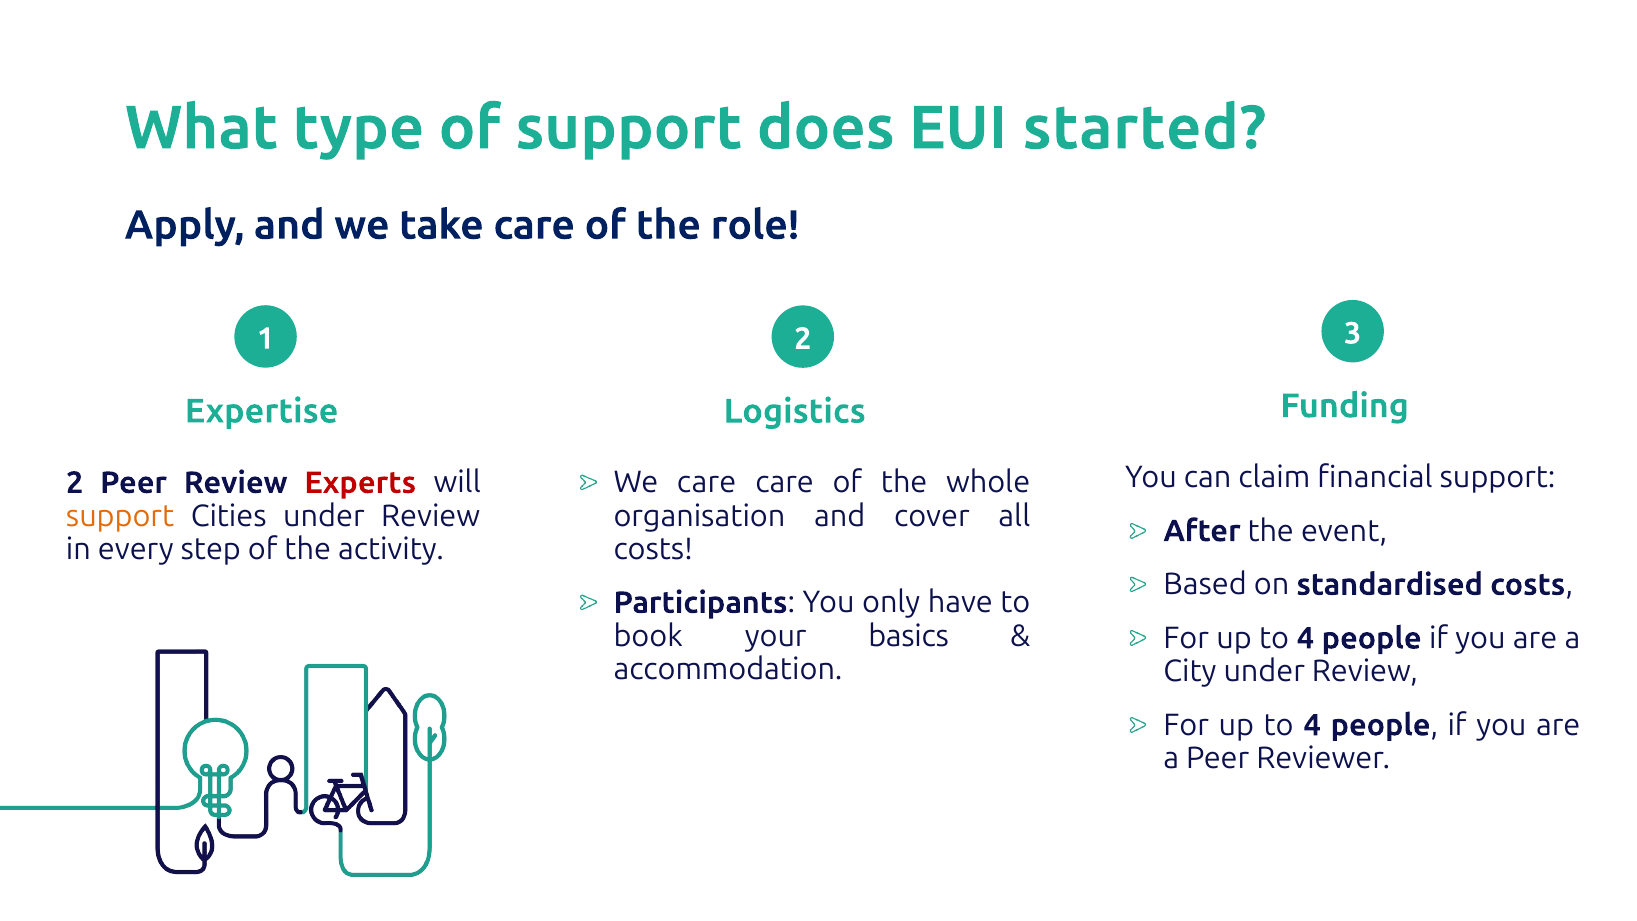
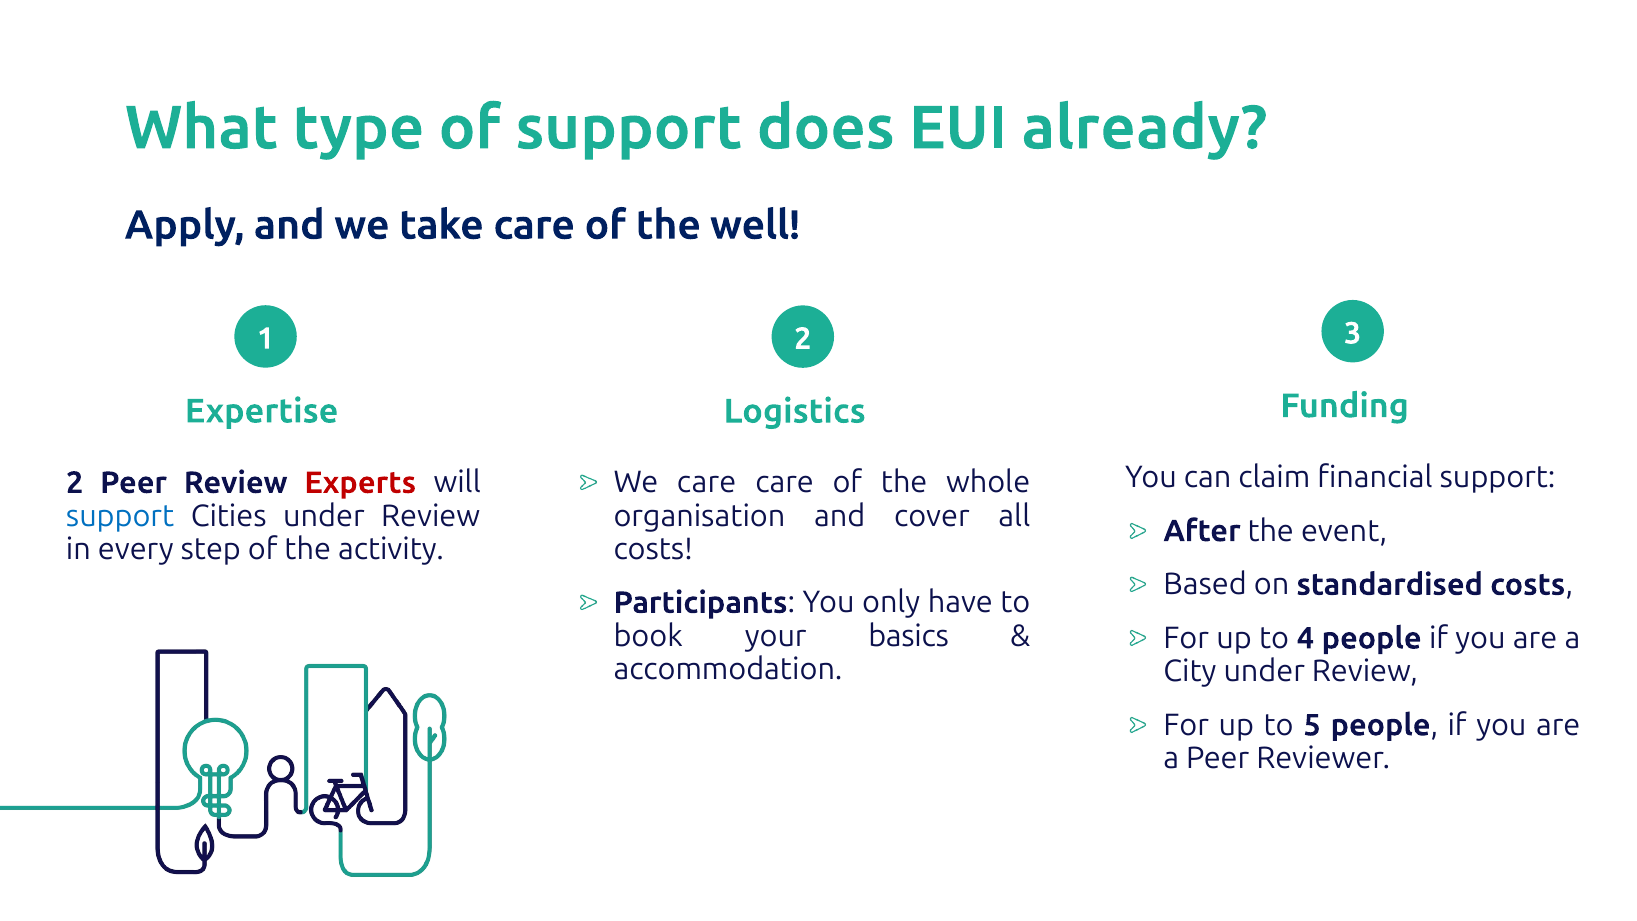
started: started -> already
role: role -> well
support at (120, 516) colour: orange -> blue
4 at (1312, 725): 4 -> 5
